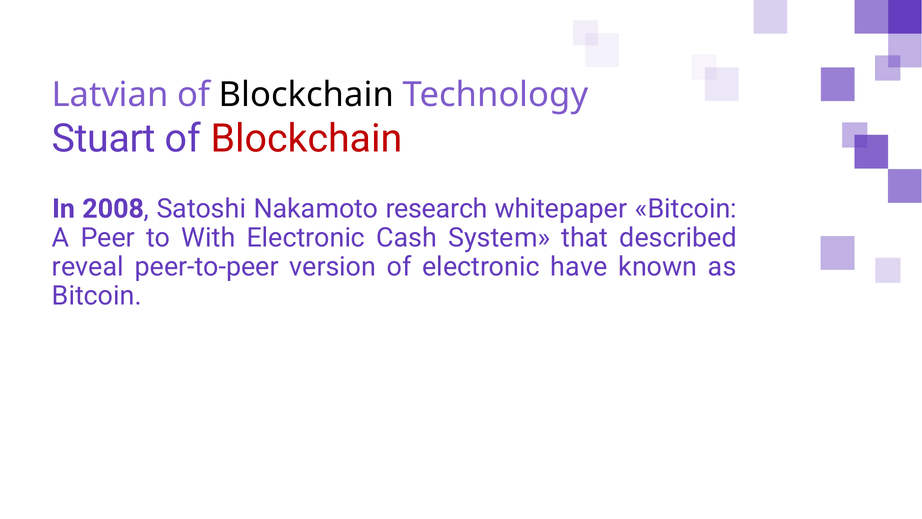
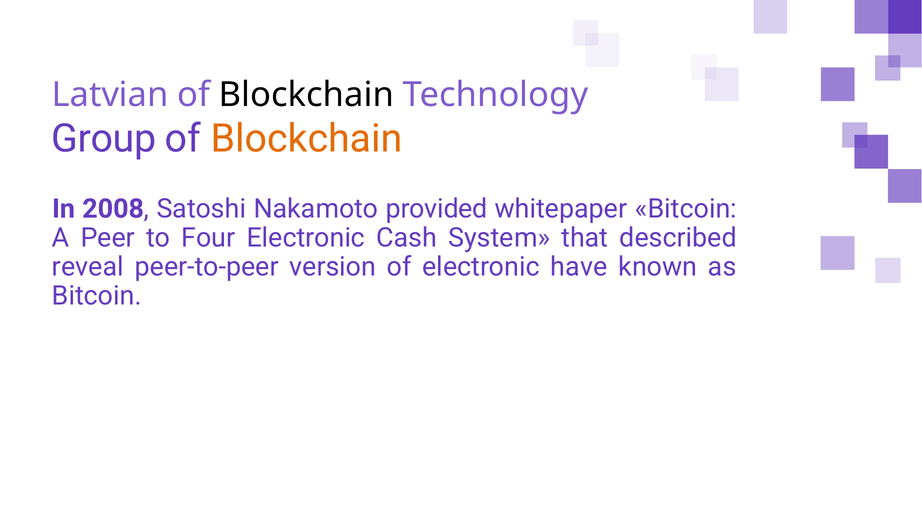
Stuart: Stuart -> Group
Blockchain at (307, 139) colour: red -> orange
research: research -> provided
With: With -> Four
